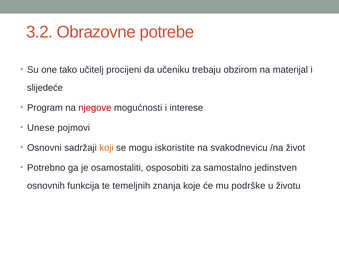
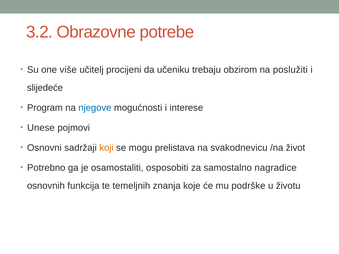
tako: tako -> više
materijal: materijal -> poslužiti
njegove colour: red -> blue
iskoristite: iskoristite -> prelistava
jedinstven: jedinstven -> nagradice
